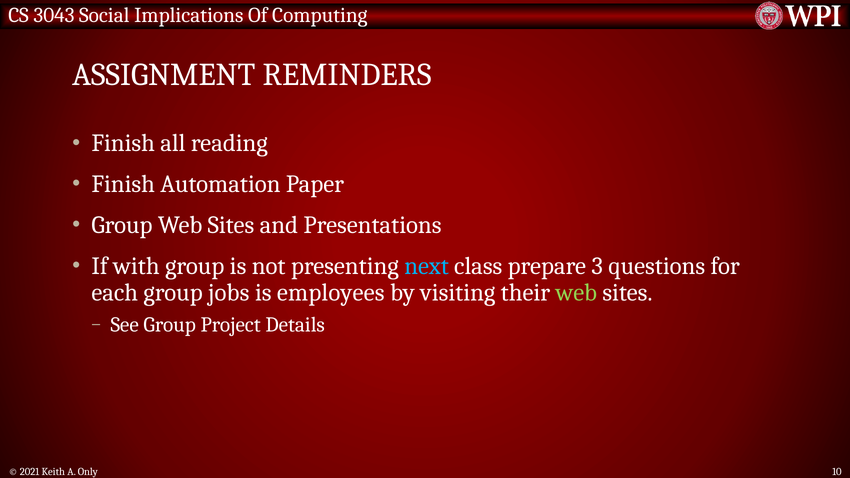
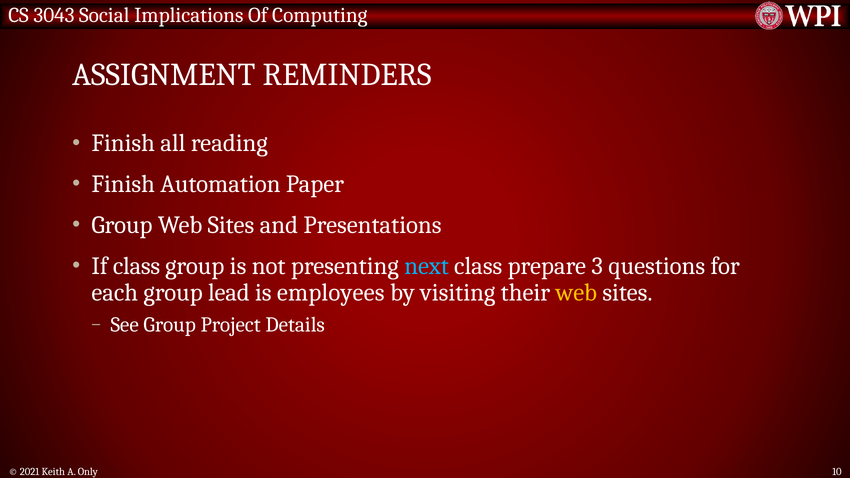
If with: with -> class
jobs: jobs -> lead
web at (576, 293) colour: light green -> yellow
